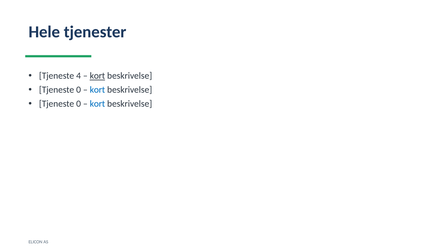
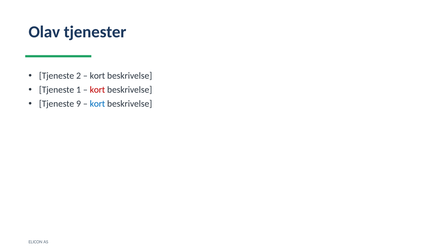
Hele: Hele -> Olav
4: 4 -> 2
kort at (97, 76) underline: present -> none
0 at (79, 90): 0 -> 1
kort at (97, 90) colour: blue -> red
0 at (79, 104): 0 -> 9
